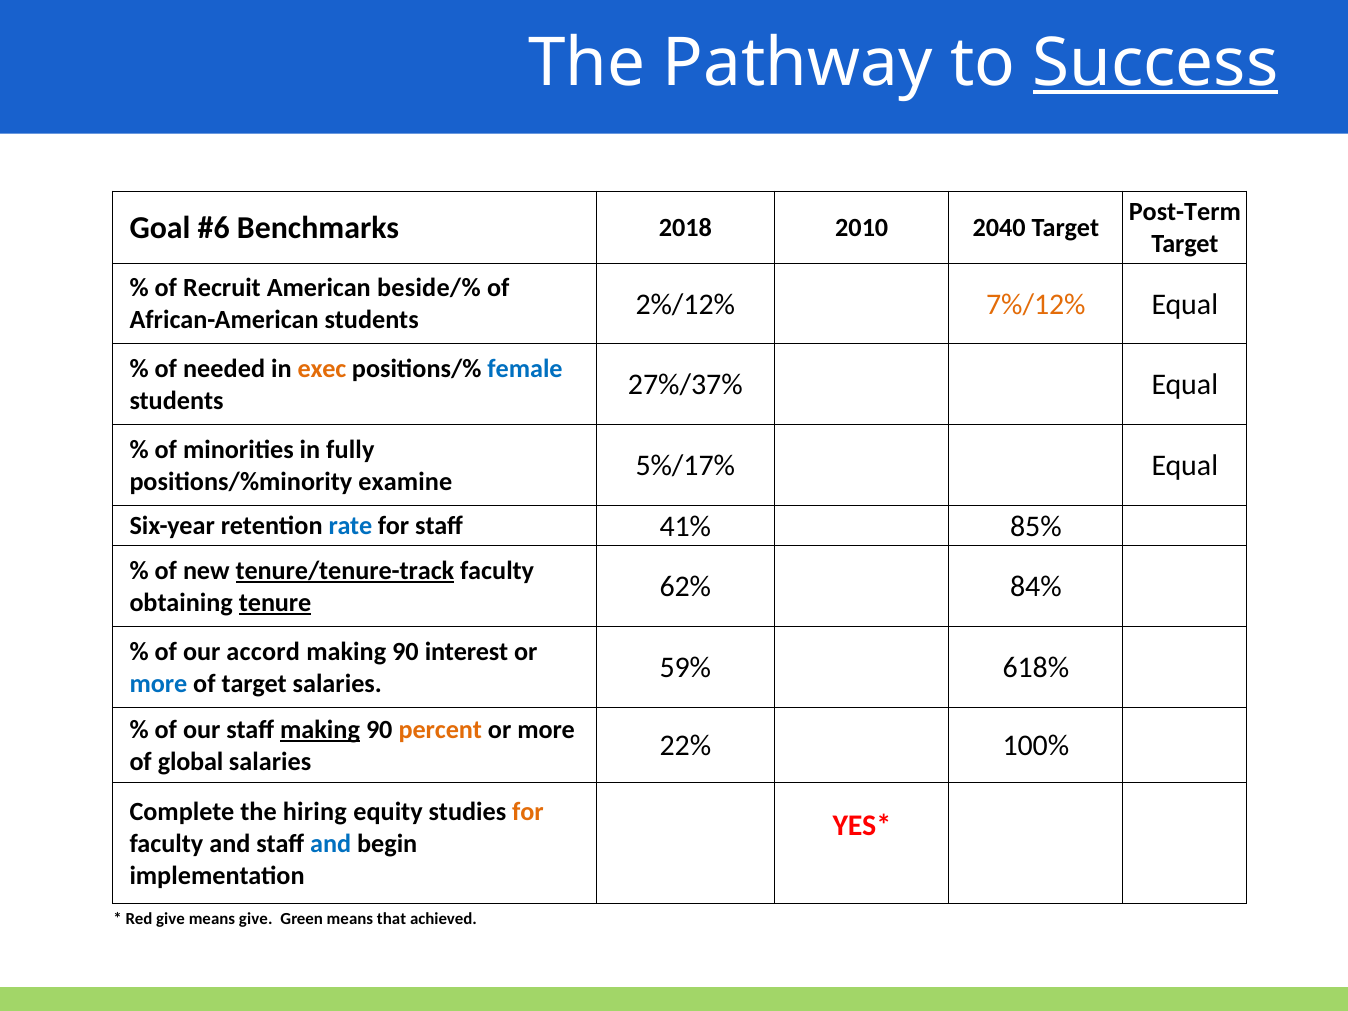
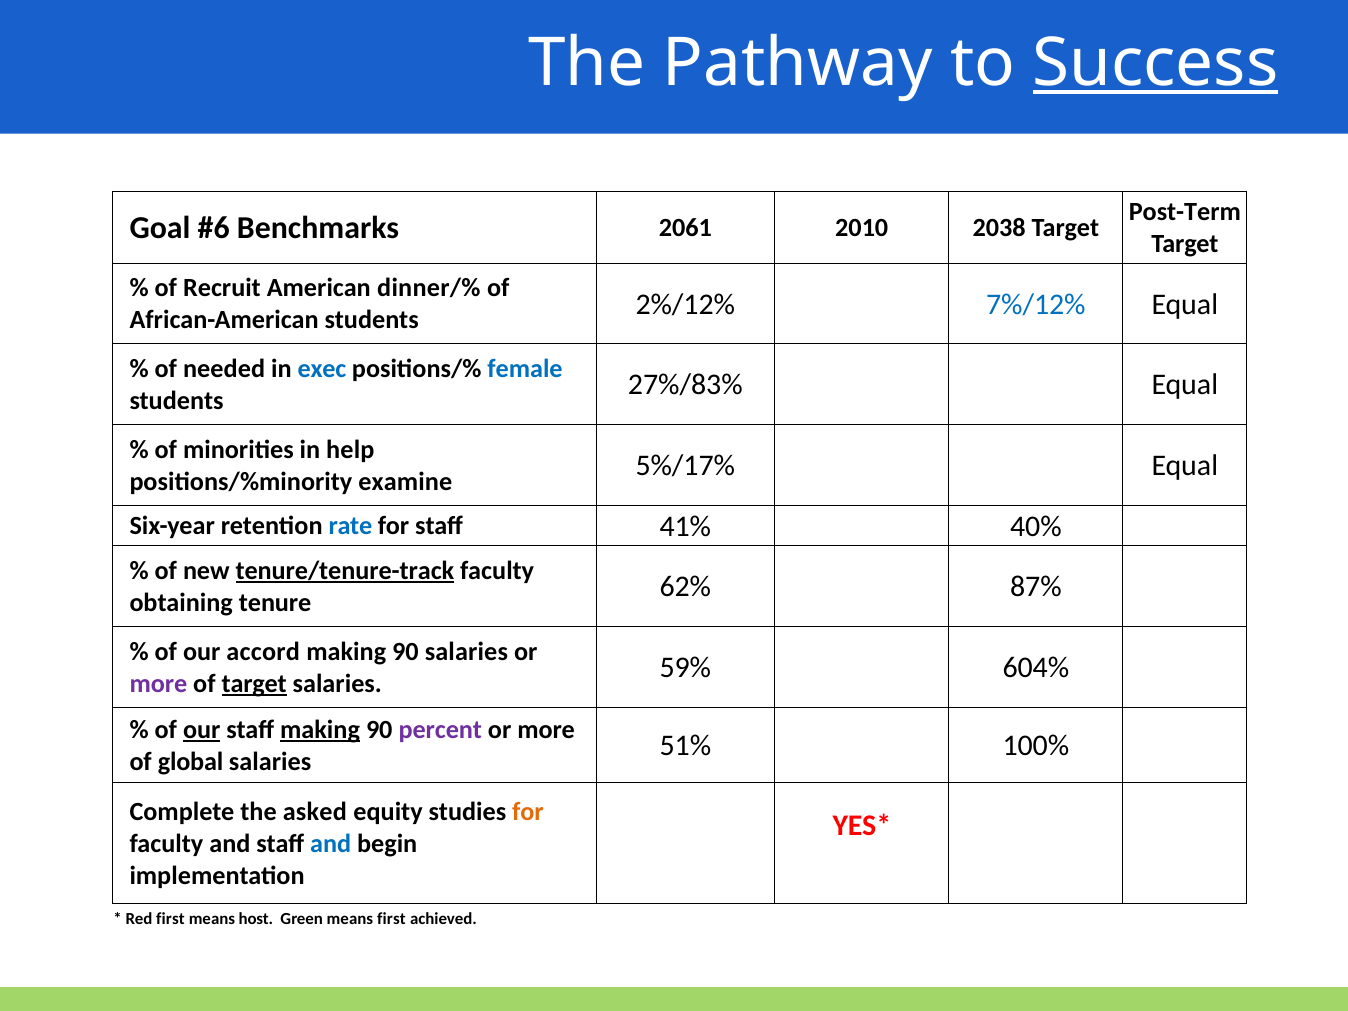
2018: 2018 -> 2061
2040: 2040 -> 2038
beside/%: beside/% -> dinner/%
7%/12% colour: orange -> blue
exec colour: orange -> blue
27%/37%: 27%/37% -> 27%/83%
fully: fully -> help
85%: 85% -> 40%
84%: 84% -> 87%
tenure underline: present -> none
90 interest: interest -> salaries
618%: 618% -> 604%
more at (158, 683) colour: blue -> purple
target at (254, 683) underline: none -> present
our at (202, 730) underline: none -> present
percent colour: orange -> purple
22%: 22% -> 51%
hiring: hiring -> asked
Red give: give -> first
means give: give -> host
means that: that -> first
